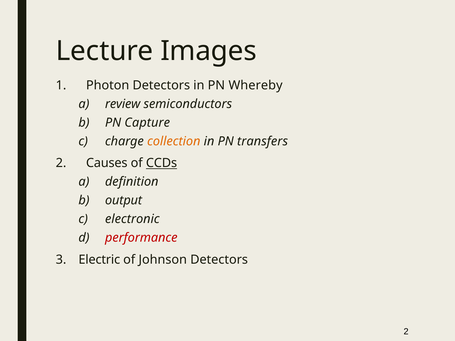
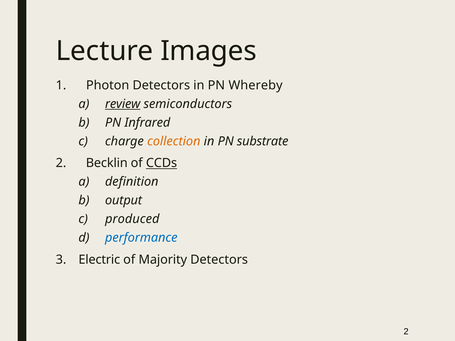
review underline: none -> present
Capture: Capture -> Infrared
transfers: transfers -> substrate
Causes: Causes -> Becklin
electronic: electronic -> produced
performance colour: red -> blue
Johnson: Johnson -> Majority
